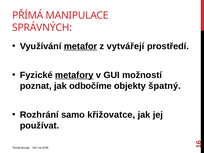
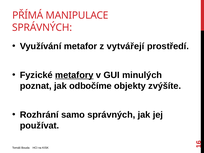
metafor underline: present -> none
možností: možností -> minulých
špatný: špatný -> zvýšíte
samo křižovatce: křižovatce -> správných
